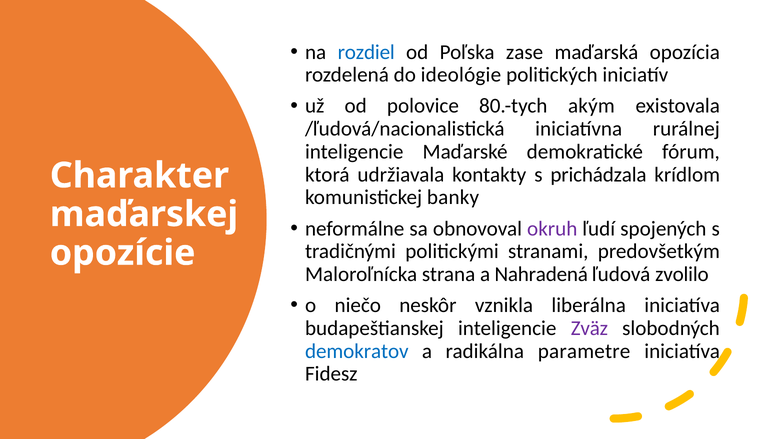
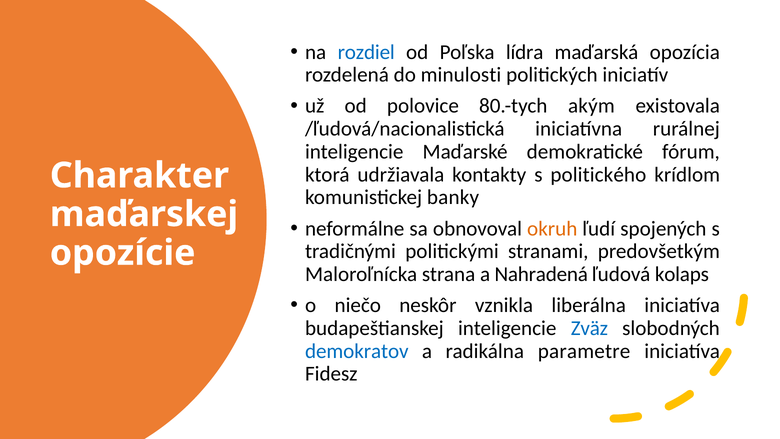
zase: zase -> lídra
ideológie: ideológie -> minulosti
prichádzala: prichádzala -> politického
okruh colour: purple -> orange
zvolilo: zvolilo -> kolaps
Zväz colour: purple -> blue
